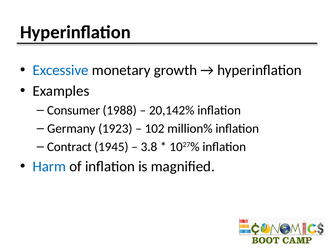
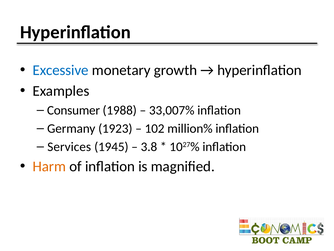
20,142%: 20,142% -> 33,007%
Contract: Contract -> Services
Harm colour: blue -> orange
